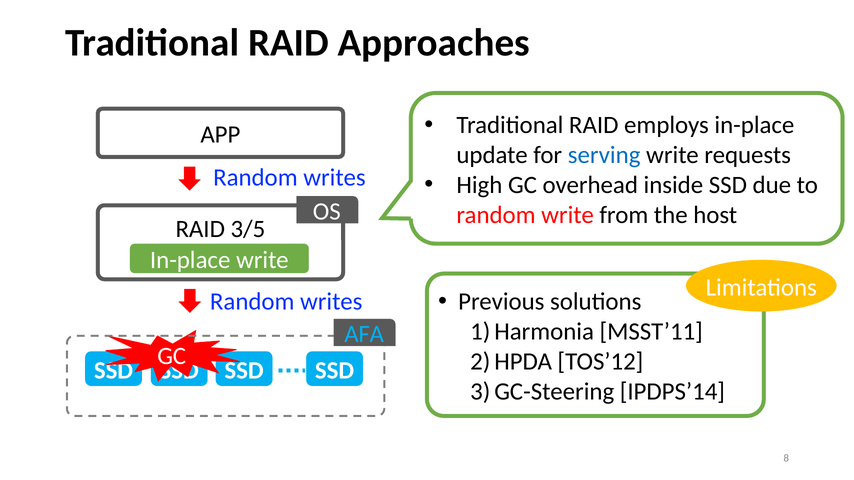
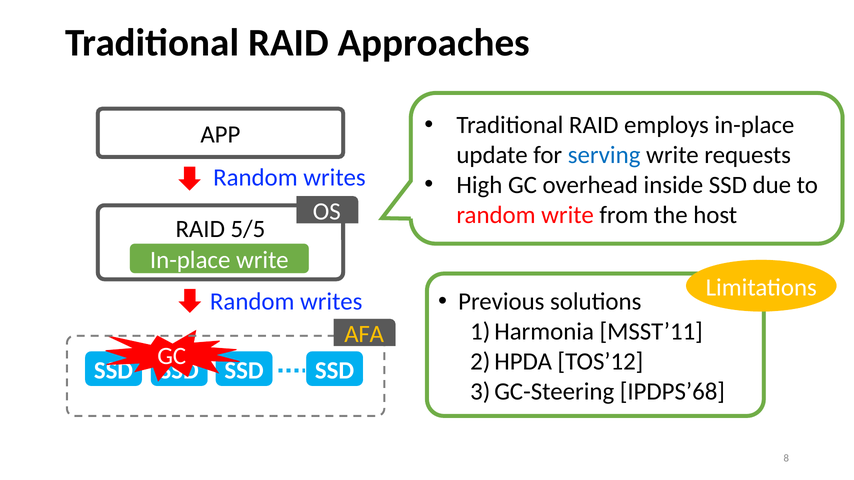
3/5: 3/5 -> 5/5
AFA colour: light blue -> yellow
IPDPS’14: IPDPS’14 -> IPDPS’68
